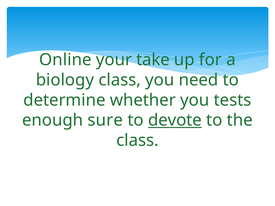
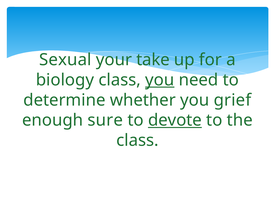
Online: Online -> Sexual
you at (160, 80) underline: none -> present
tests: tests -> grief
